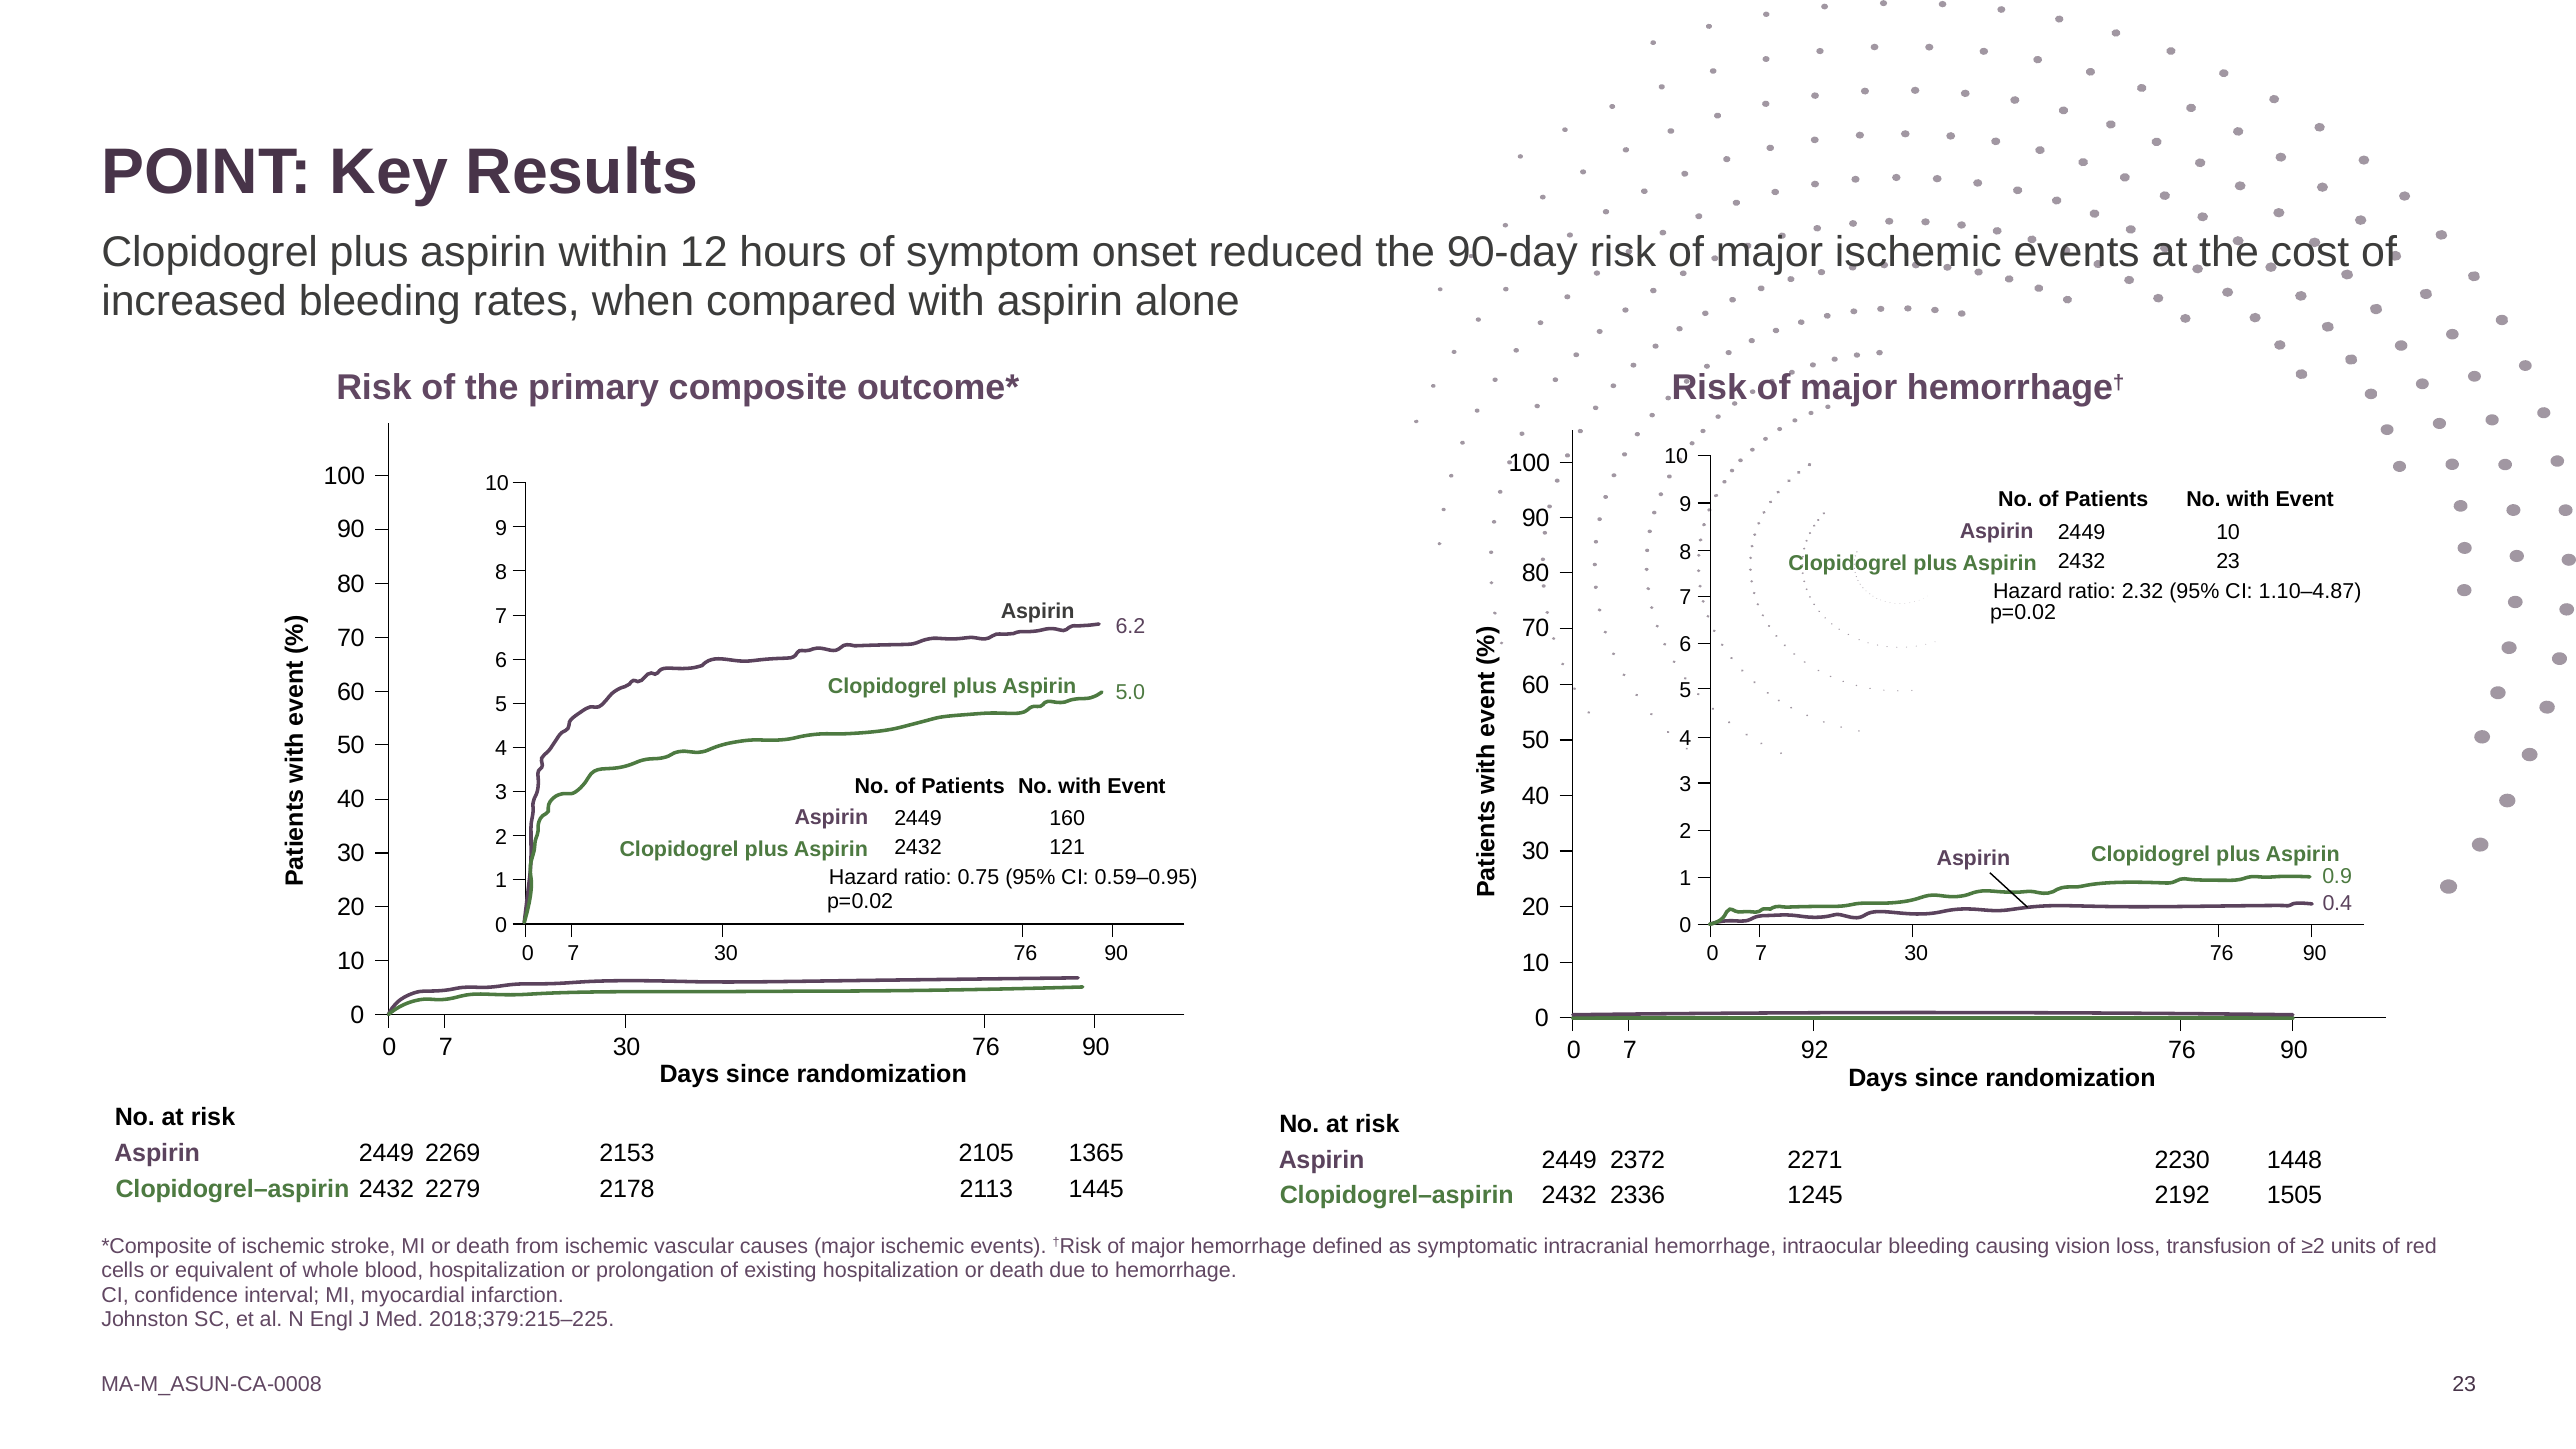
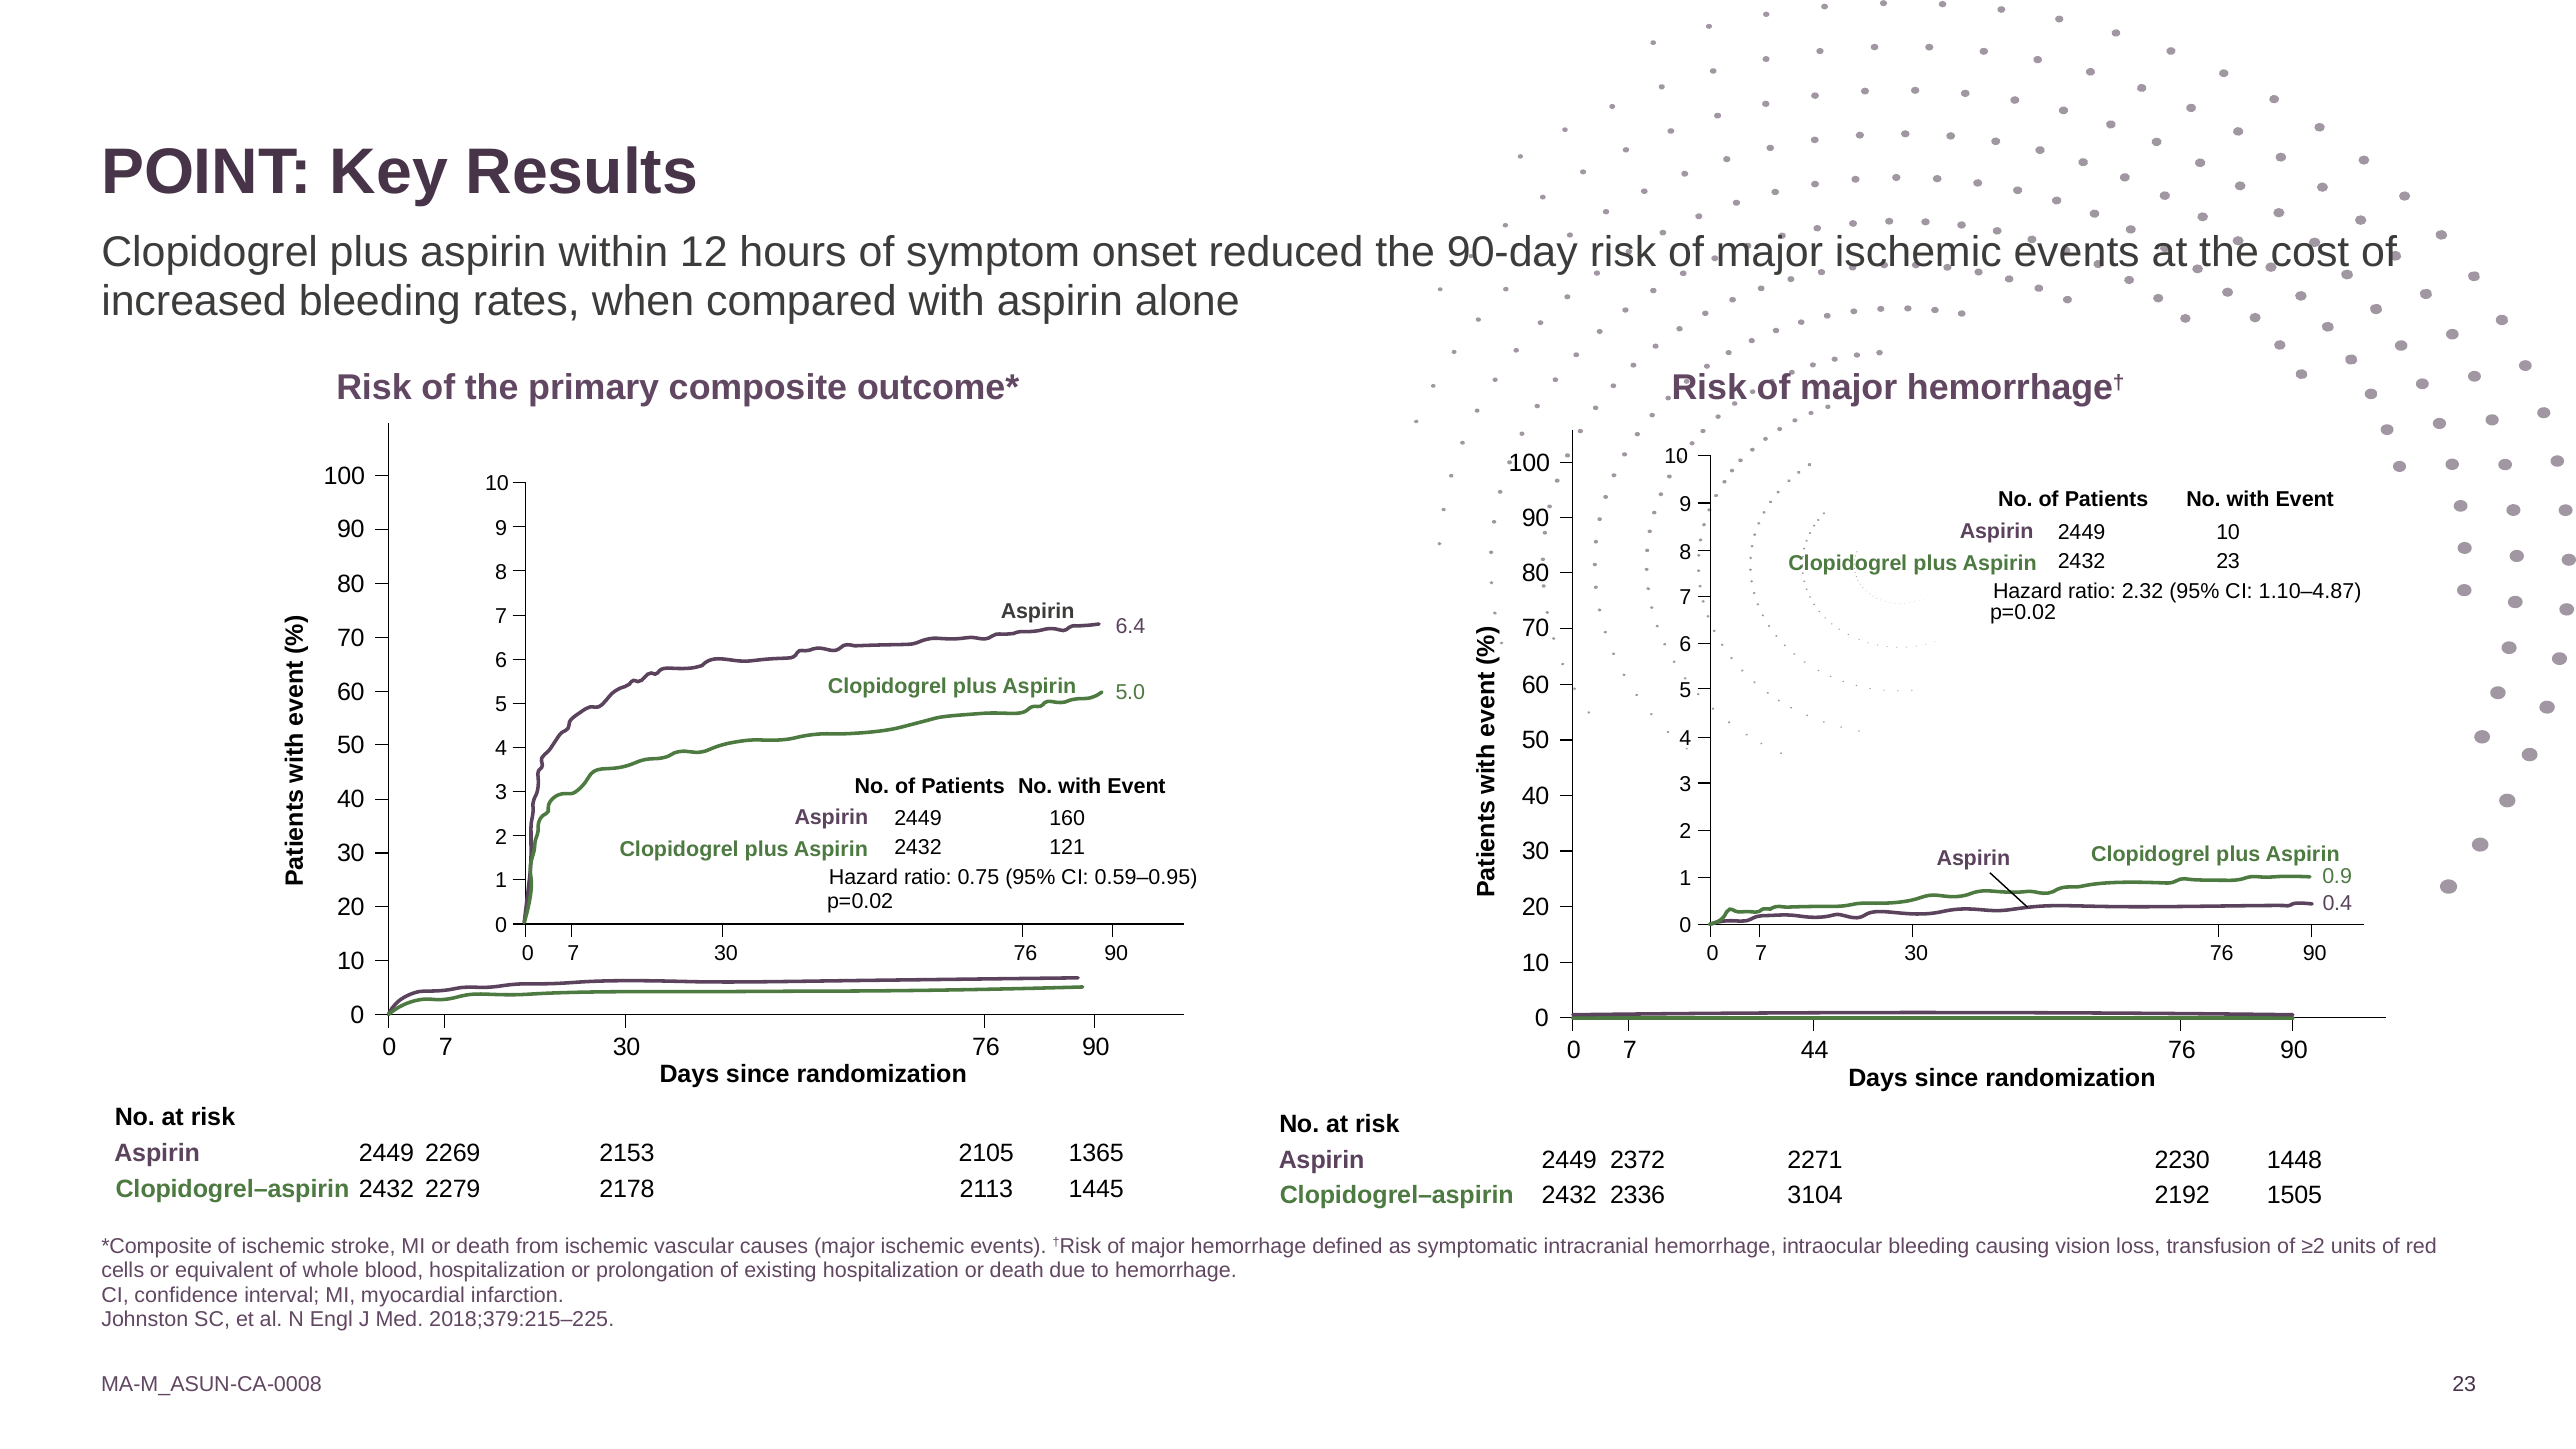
6.2: 6.2 -> 6.4
92: 92 -> 44
1245: 1245 -> 3104
